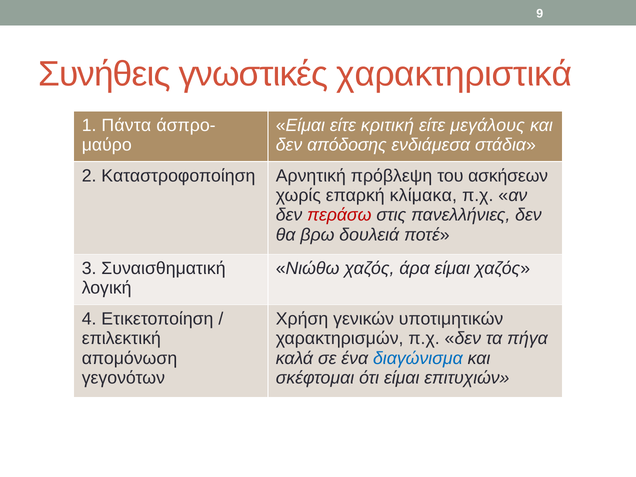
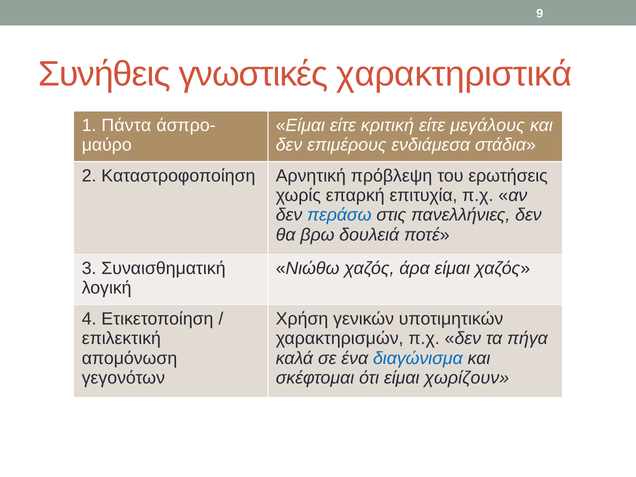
απόδοσης: απόδοσης -> επιμέρους
ασκήσεων: ασκήσεων -> ερωτήσεις
κλίμακα: κλίμακα -> επιτυχία
περάσω colour: red -> blue
επιτυχιών: επιτυχιών -> χωρίζουν
